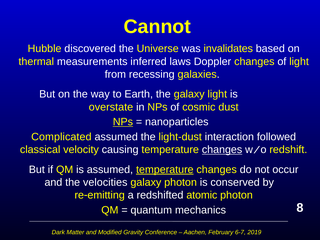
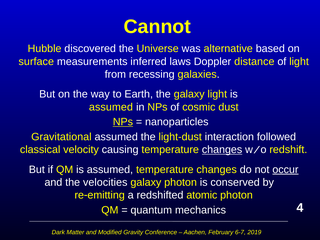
invalidates: invalidates -> alternative
thermal: thermal -> surface
Doppler changes: changes -> distance
overstate at (111, 107): overstate -> assumed
Complicated: Complicated -> Gravitational
temperature at (165, 170) underline: present -> none
occur underline: none -> present
8: 8 -> 4
